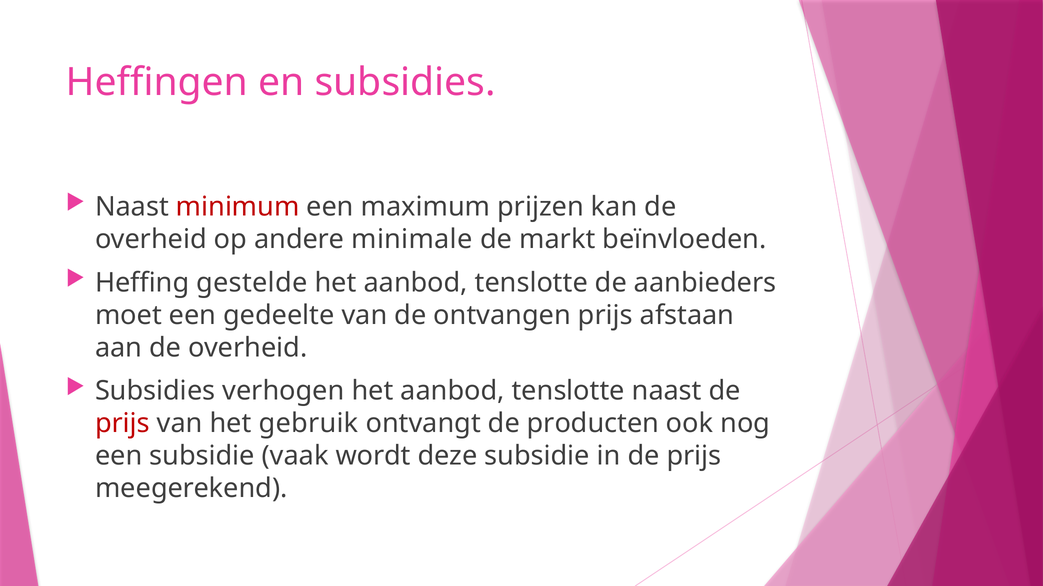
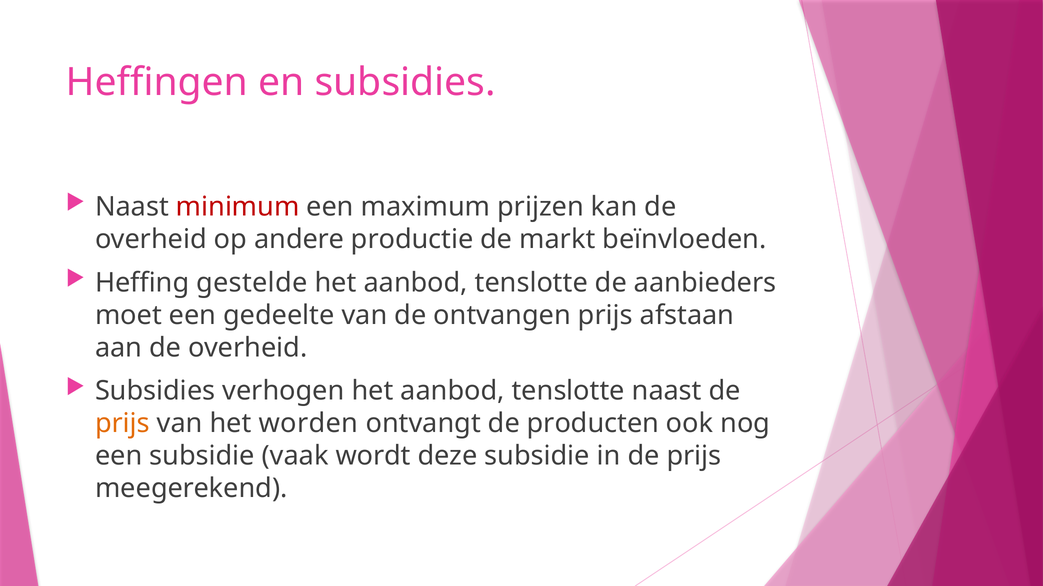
minimale: minimale -> productie
prijs at (123, 424) colour: red -> orange
gebruik: gebruik -> worden
